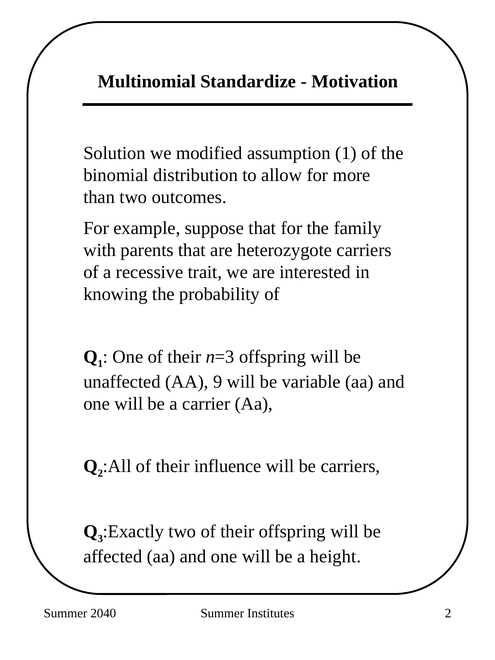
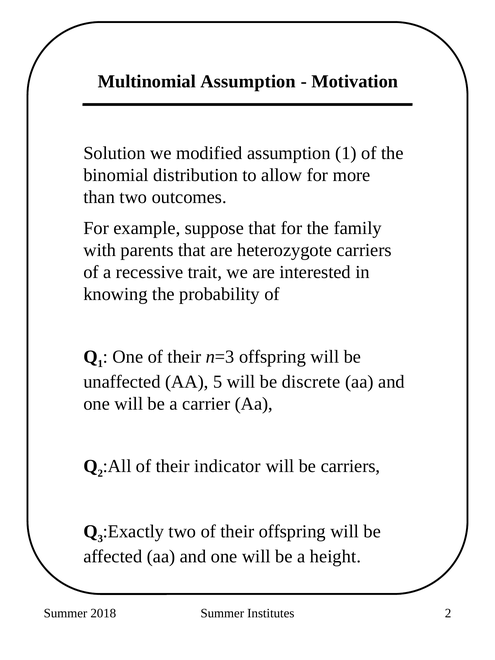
Multinomial Standardize: Standardize -> Assumption
9: 9 -> 5
variable: variable -> discrete
influence: influence -> indicator
2040: 2040 -> 2018
